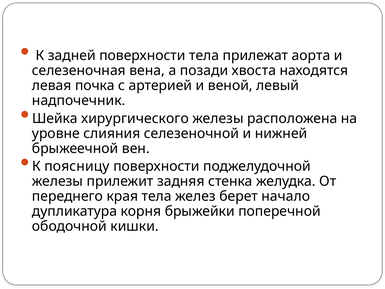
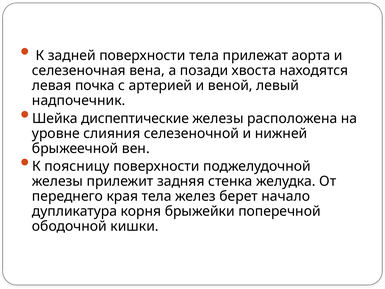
хирургического: хирургического -> диспептические
